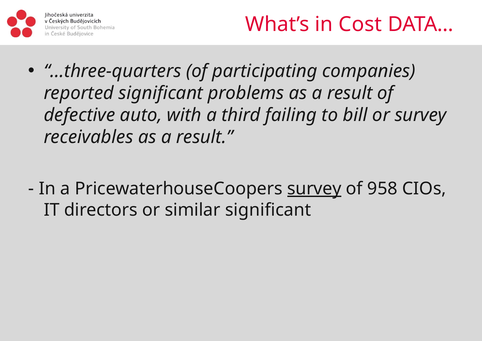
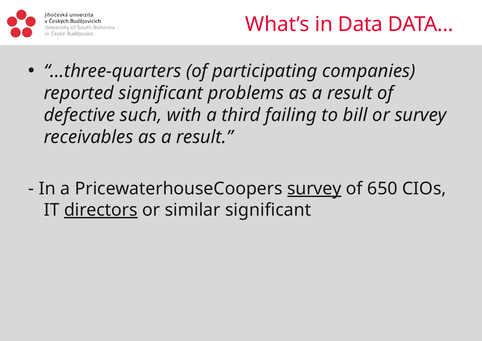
Cost: Cost -> Data
auto: auto -> such
958: 958 -> 650
directors underline: none -> present
